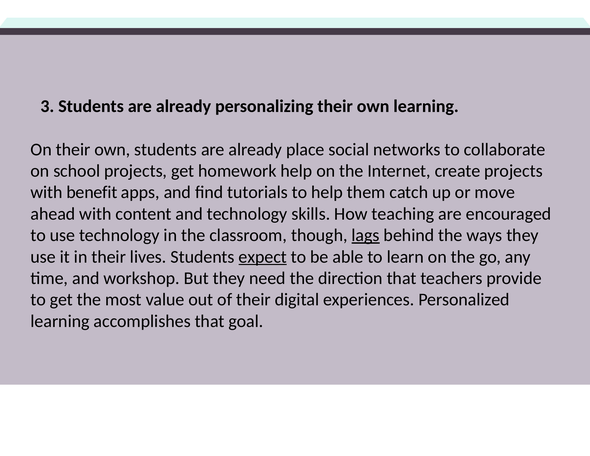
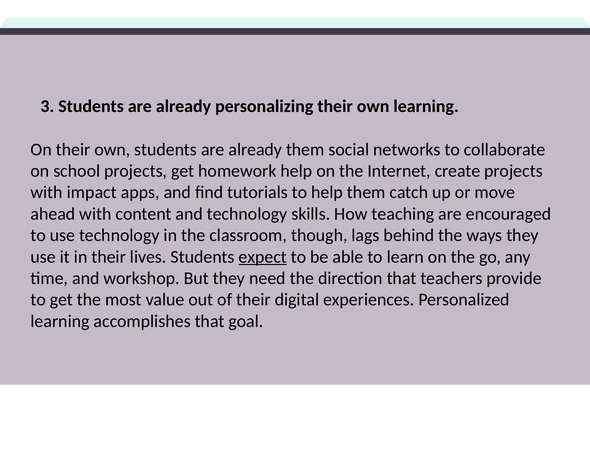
already place: place -> them
benefit: benefit -> impact
lags underline: present -> none
